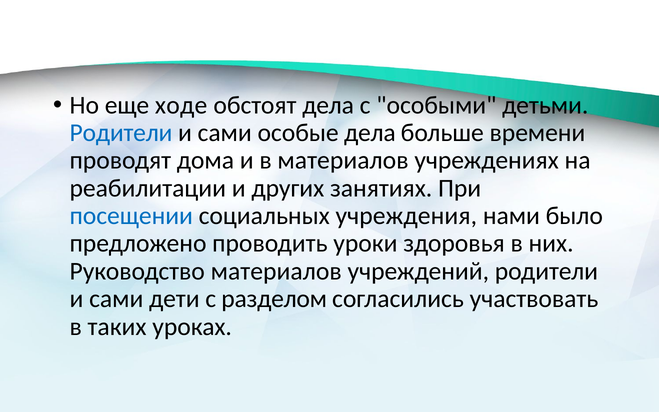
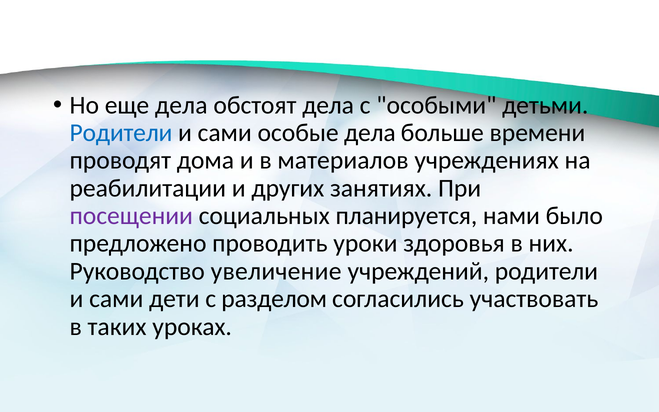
еще ходе: ходе -> дела
посещении colour: blue -> purple
учреждения: учреждения -> планируется
Руководство материалов: материалов -> увеличение
